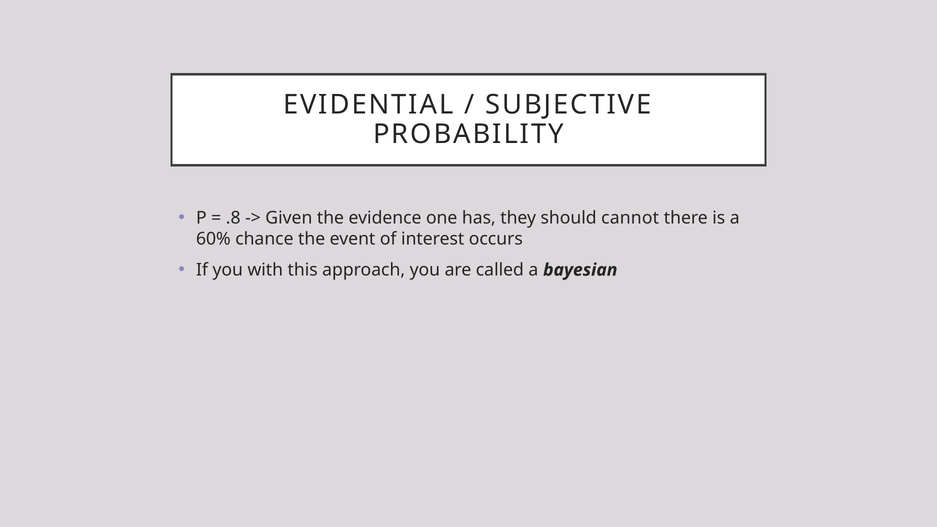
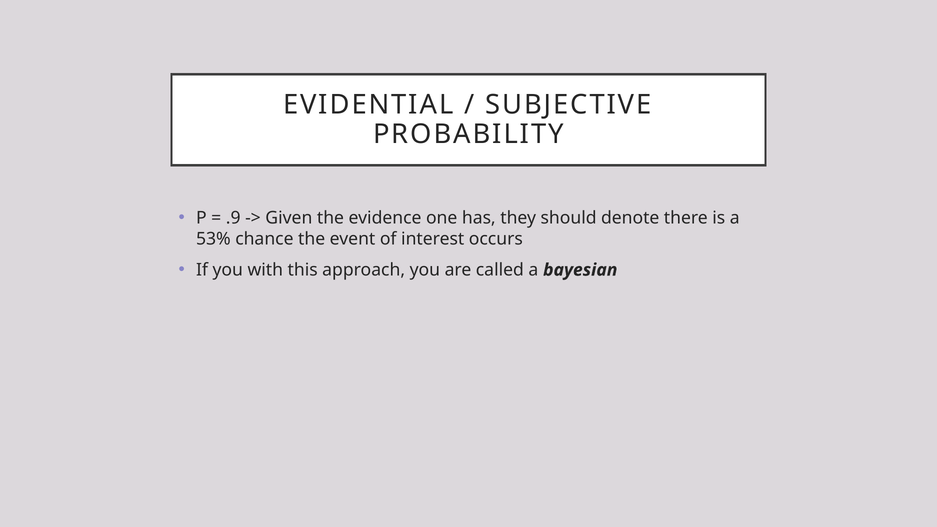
.8: .8 -> .9
cannot: cannot -> denote
60%: 60% -> 53%
